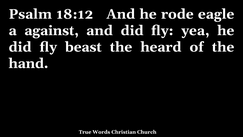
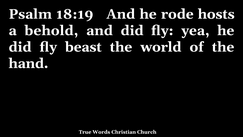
18:12: 18:12 -> 18:19
eagle: eagle -> hosts
against: against -> behold
heard: heard -> world
